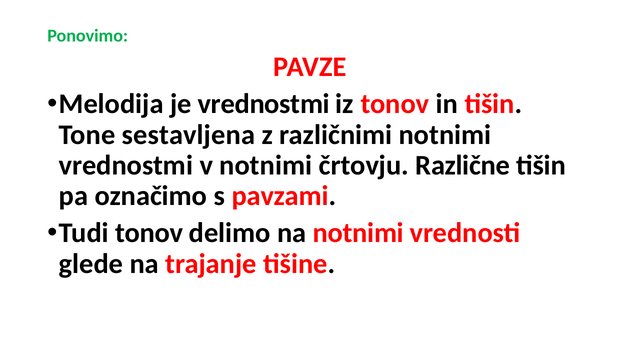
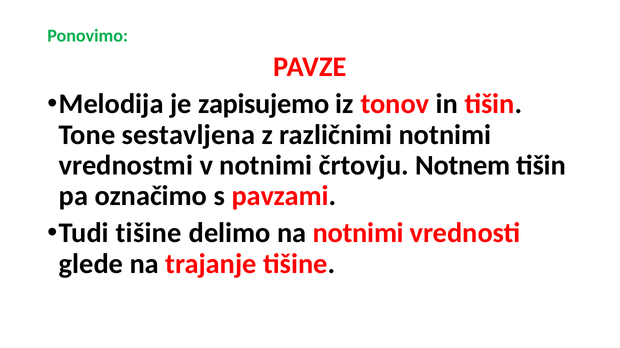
je vrednostmi: vrednostmi -> zapisujemo
Različne: Različne -> Notnem
Tudi tonov: tonov -> tišine
